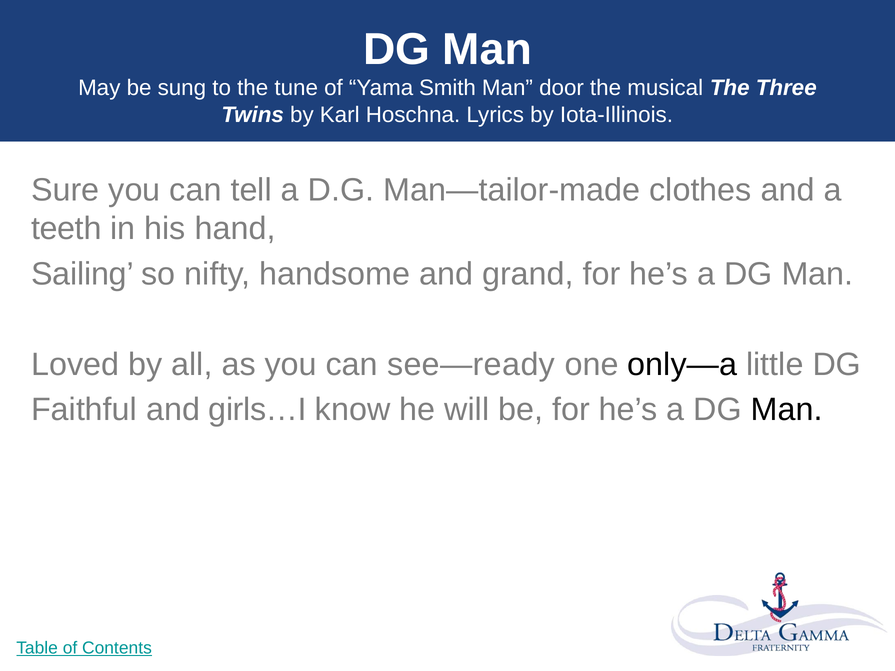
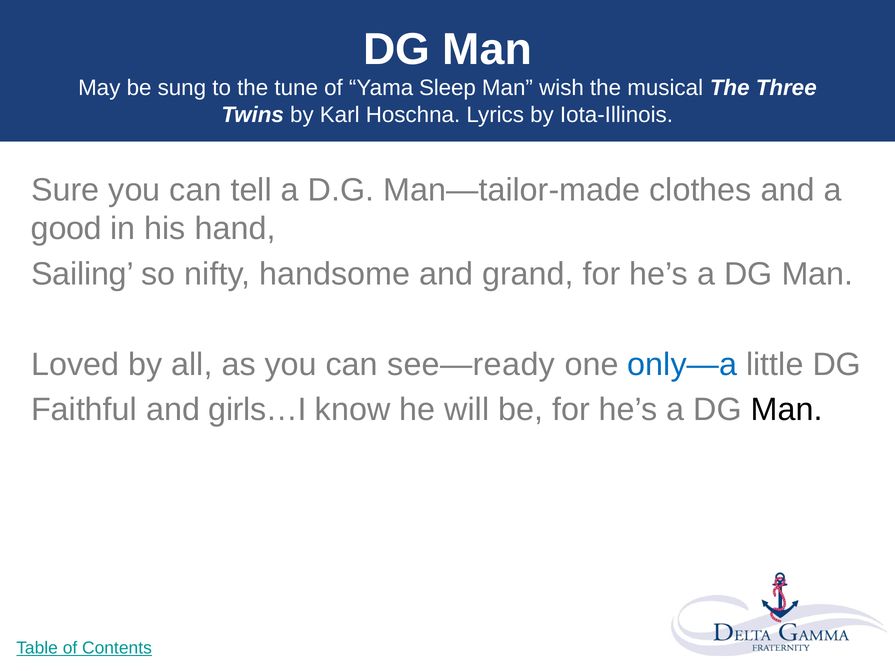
Smith: Smith -> Sleep
door: door -> wish
teeth: teeth -> good
only—a colour: black -> blue
